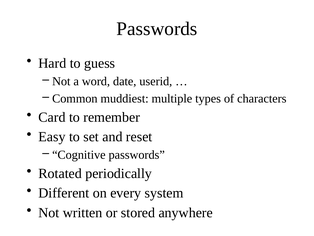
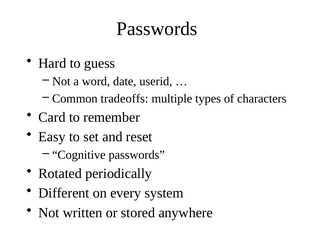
muddiest: muddiest -> tradeoffs
